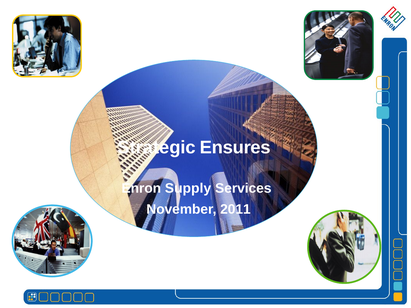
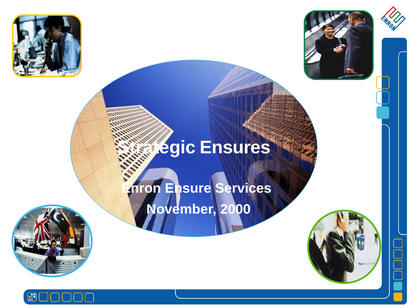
Supply: Supply -> Ensure
2011: 2011 -> 2000
